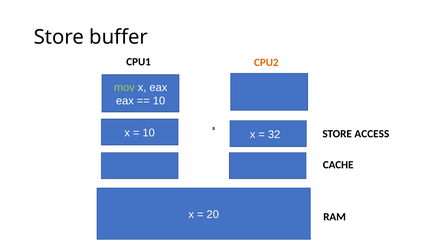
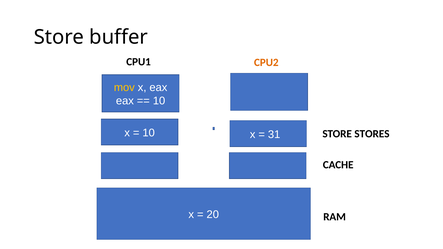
mov colour: light green -> yellow
ACCESS: ACCESS -> STORES
32: 32 -> 31
